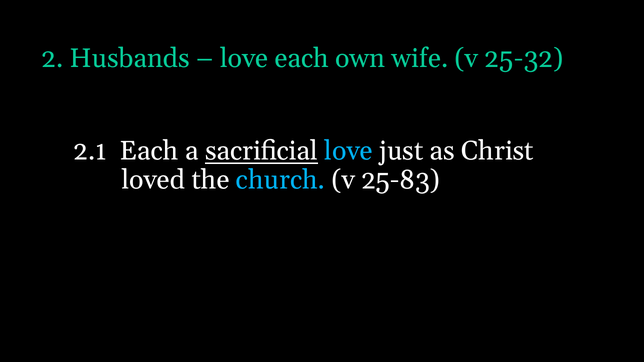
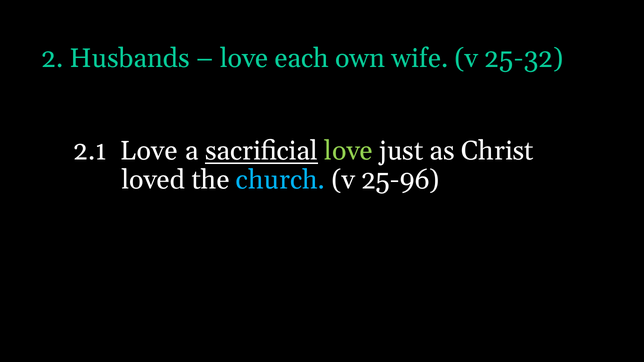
2.1 Each: Each -> Love
love at (349, 151) colour: light blue -> light green
25-83: 25-83 -> 25-96
